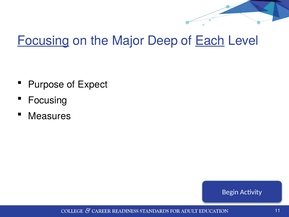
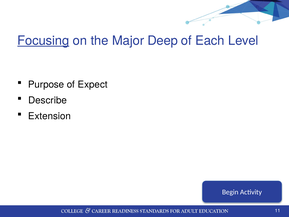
Each underline: present -> none
Focusing at (48, 100): Focusing -> Describe
Measures: Measures -> Extension
